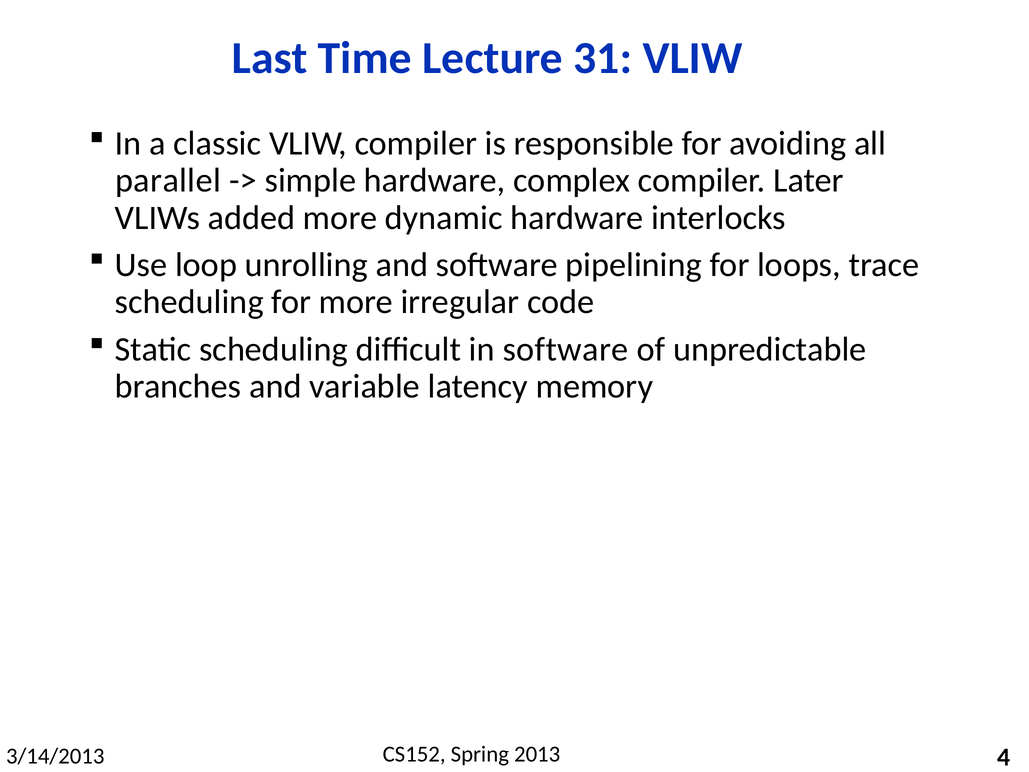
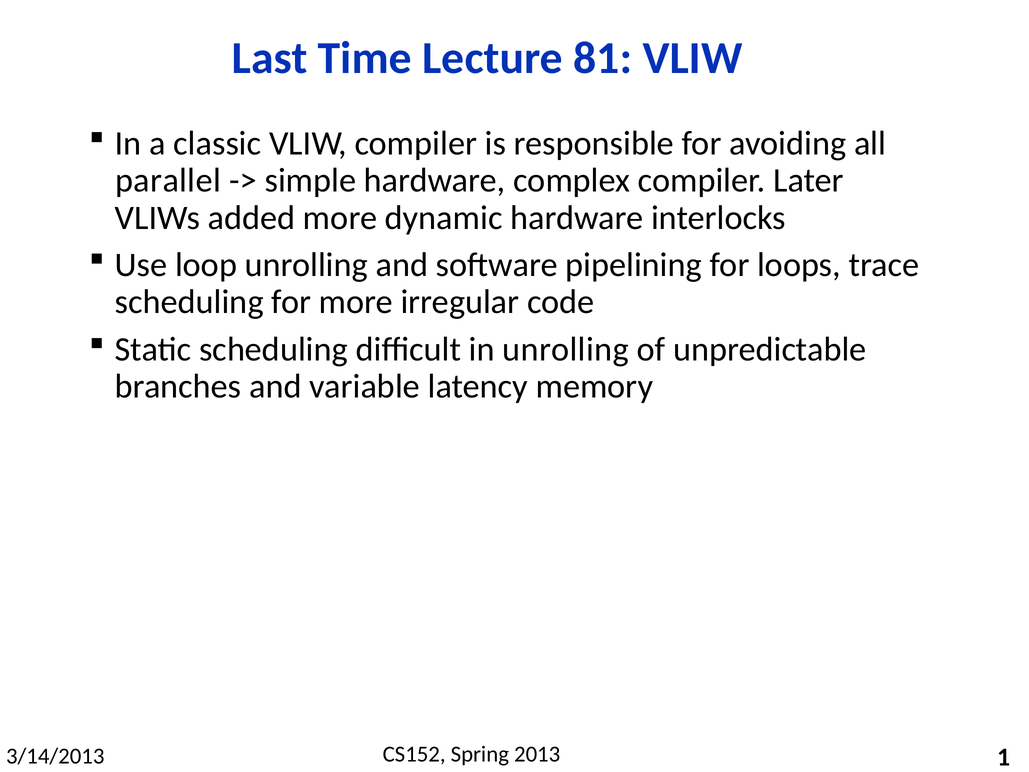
31: 31 -> 81
in software: software -> unrolling
4: 4 -> 1
